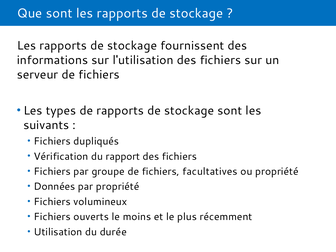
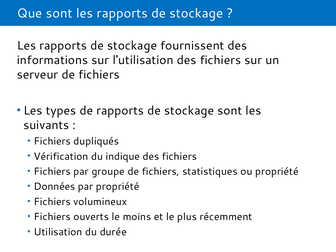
rapport: rapport -> indique
facultatives: facultatives -> statistiques
